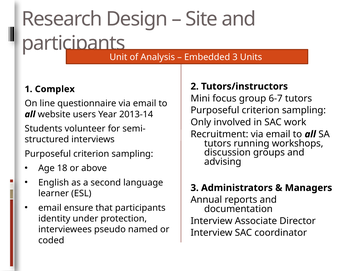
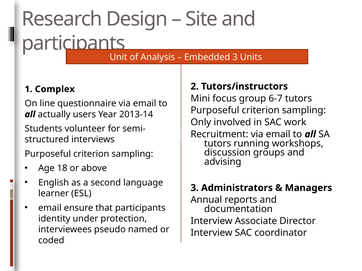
website: website -> actually
